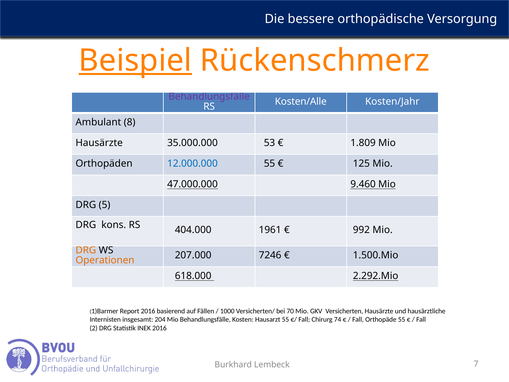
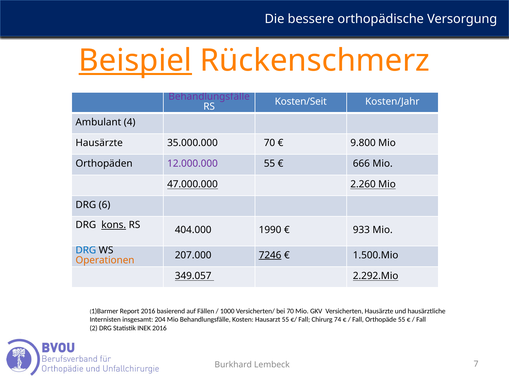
Kosten/Alle: Kosten/Alle -> Kosten/Seit
8: 8 -> 4
35.000.000 53: 53 -> 70
1.809: 1.809 -> 9.800
12.000.000 colour: blue -> purple
125: 125 -> 666
9.460: 9.460 -> 2.260
5: 5 -> 6
kons underline: none -> present
1961: 1961 -> 1990
992: 992 -> 933
DRG at (86, 250) colour: orange -> blue
7246 underline: none -> present
618.000: 618.000 -> 349.057
